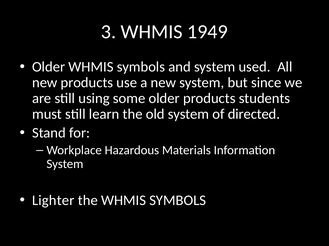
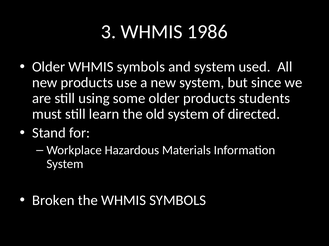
1949: 1949 -> 1986
Lighter: Lighter -> Broken
